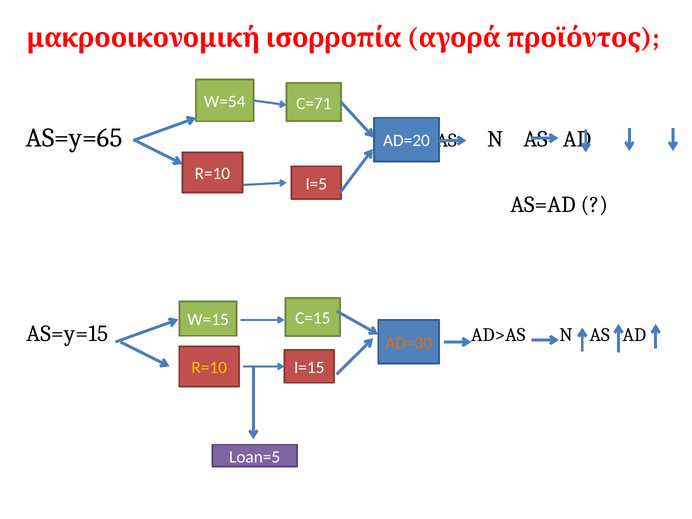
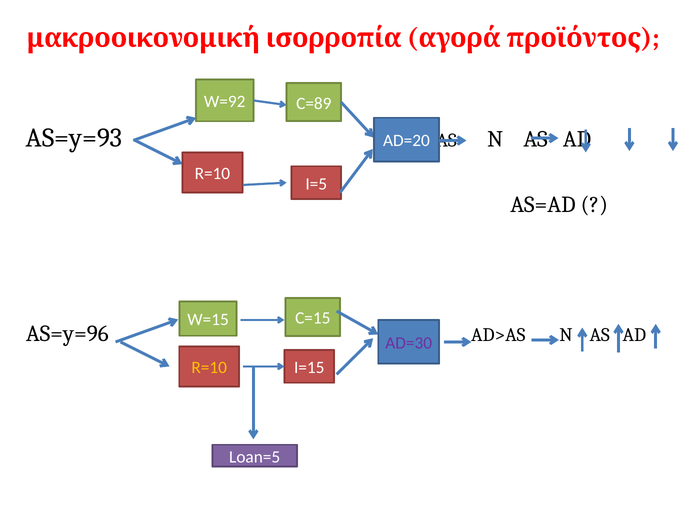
W=54: W=54 -> W=92
C=71: C=71 -> C=89
AS=y=65: AS=y=65 -> AS=y=93
AS=y=15: AS=y=15 -> AS=y=96
AD=30 colour: orange -> purple
